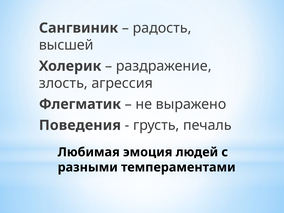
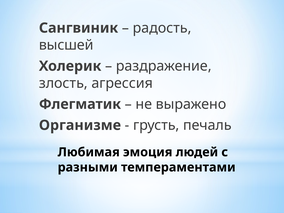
Поведения: Поведения -> Организме
